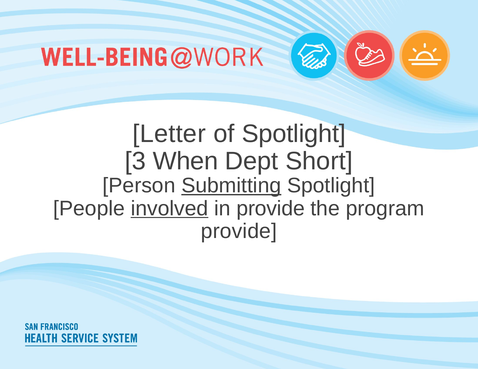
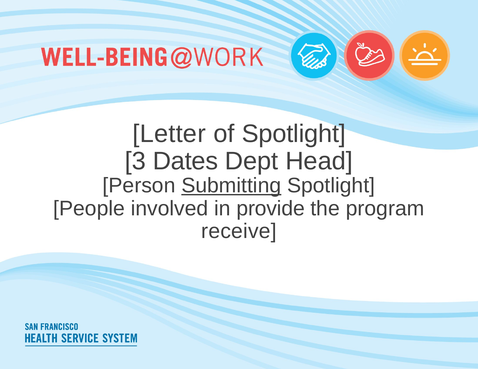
When: When -> Dates
Short: Short -> Head
involved underline: present -> none
provide at (239, 231): provide -> receive
